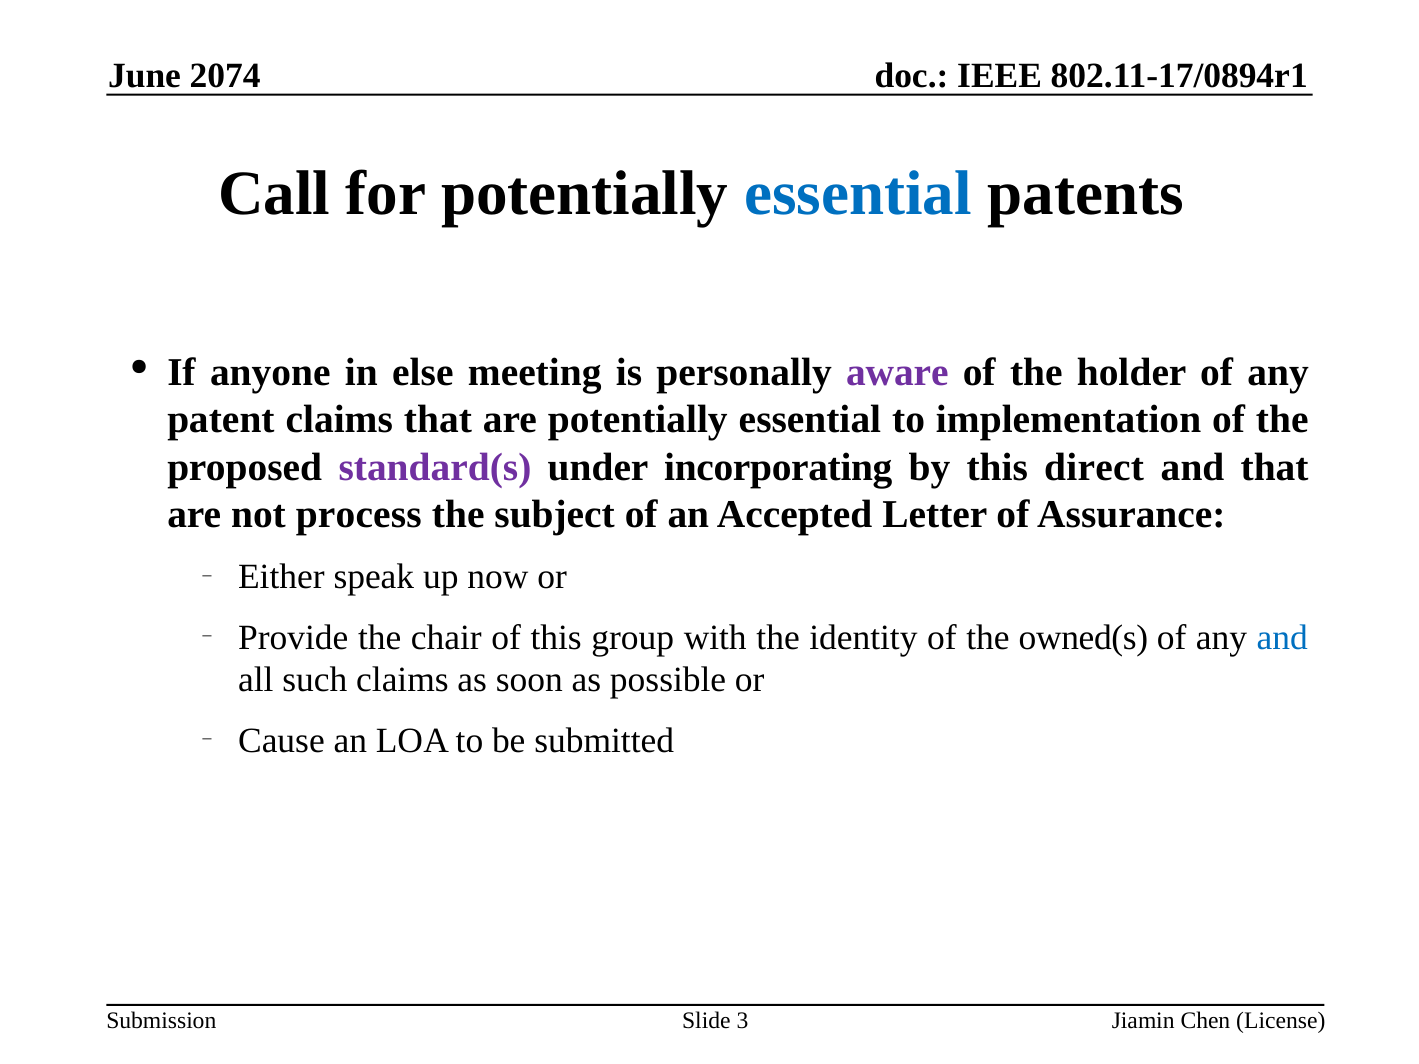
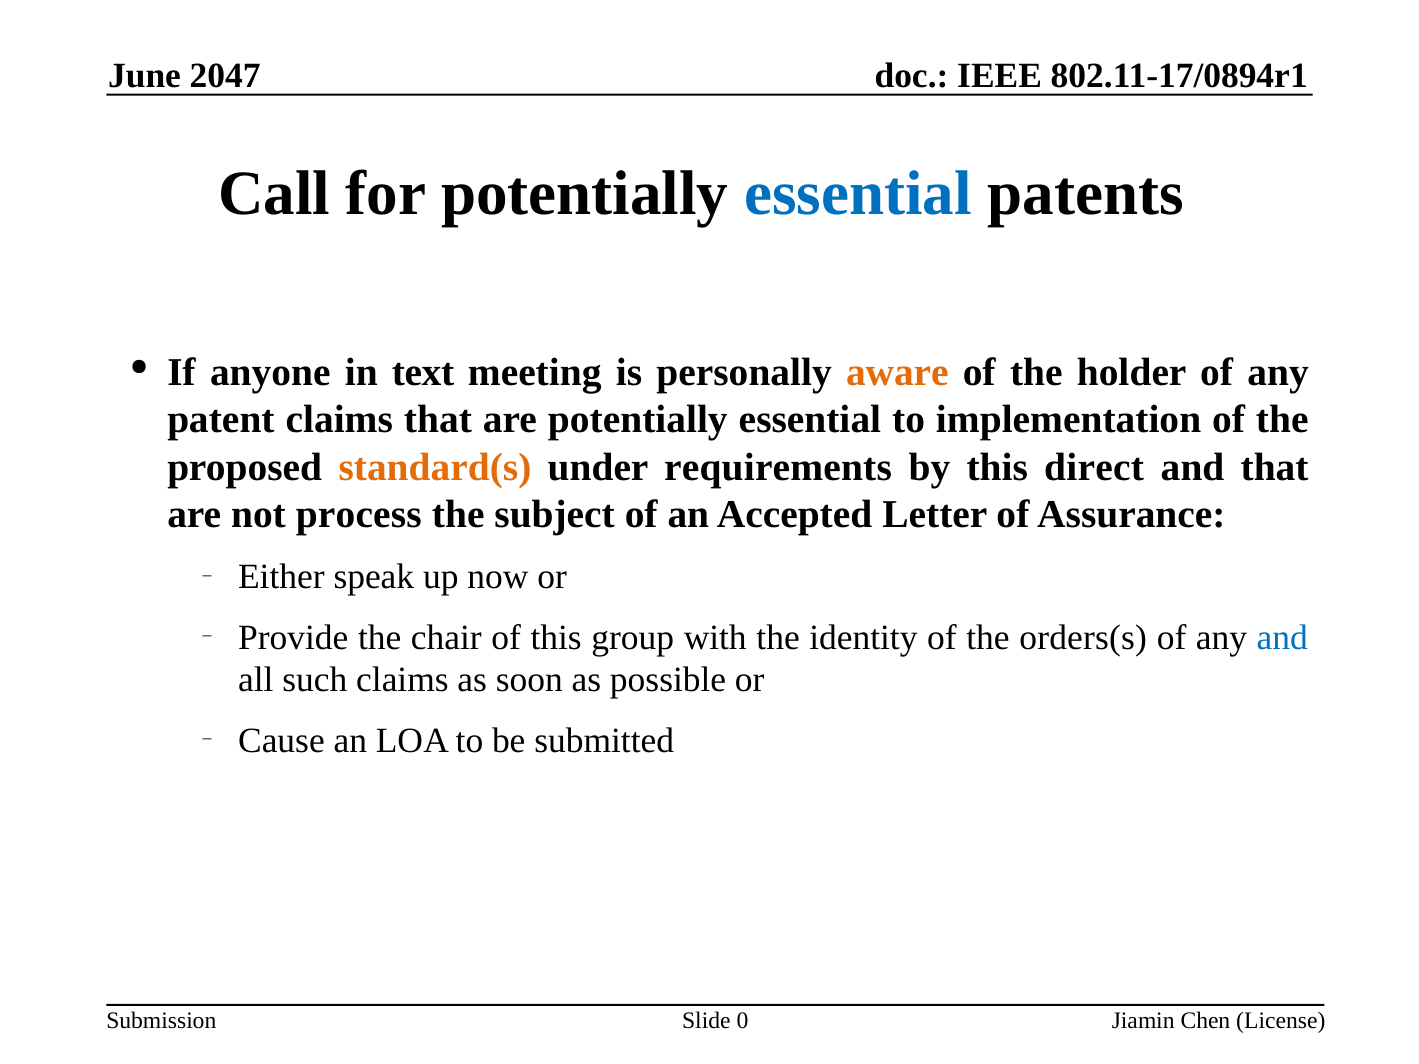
2074: 2074 -> 2047
else: else -> text
aware colour: purple -> orange
standard(s colour: purple -> orange
incorporating: incorporating -> requirements
owned(s: owned(s -> orders(s
3: 3 -> 0
